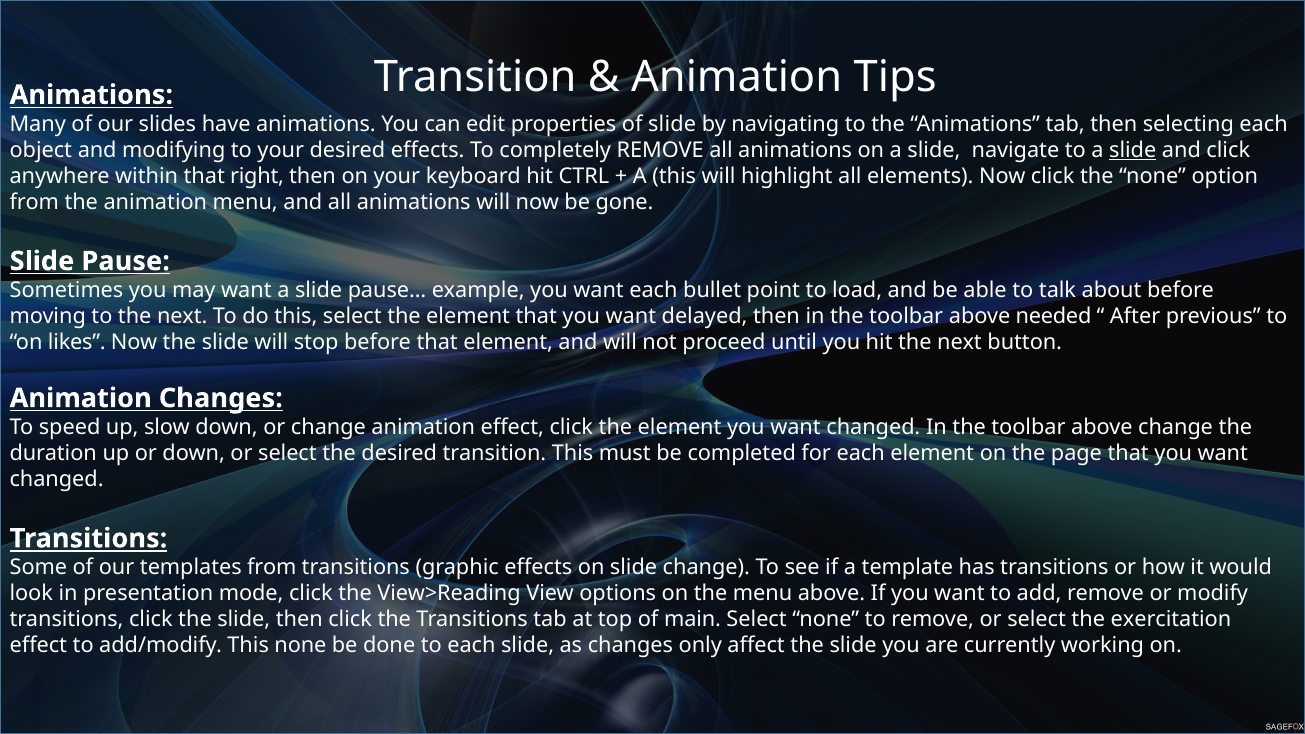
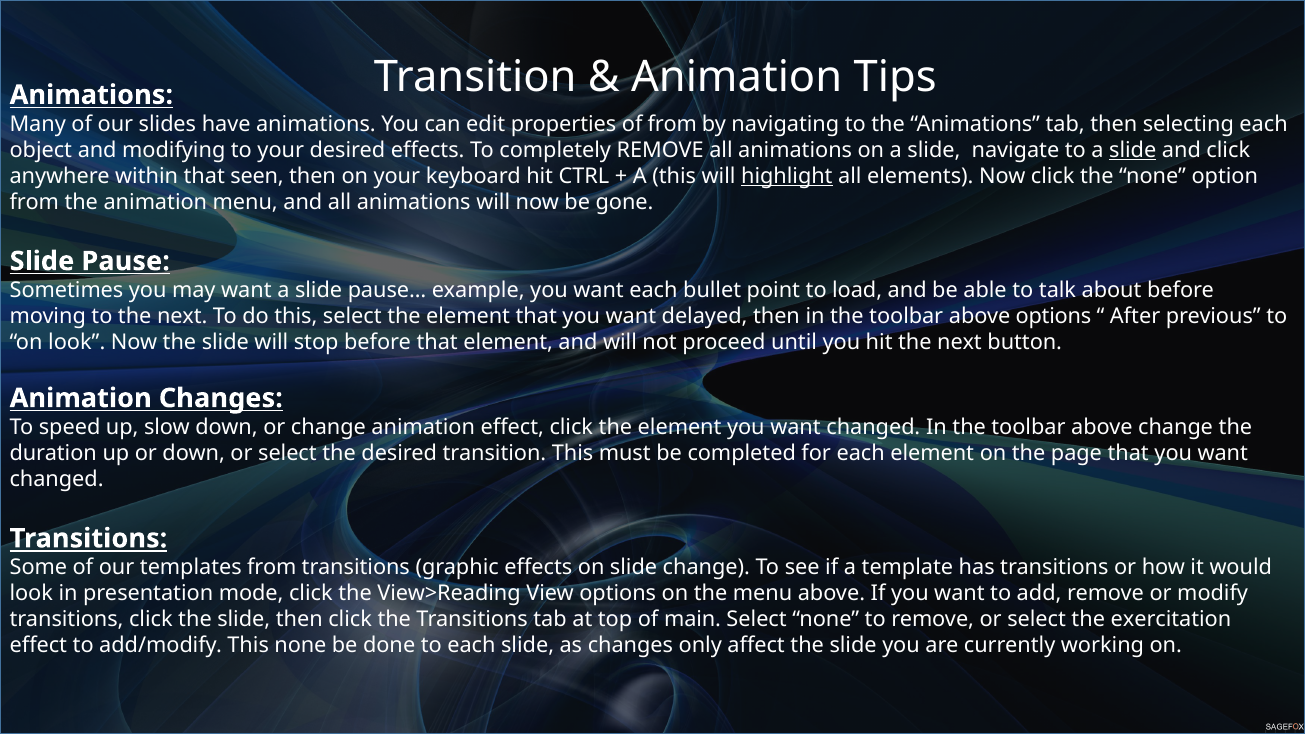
of slide: slide -> from
right: right -> seen
highlight underline: none -> present
above needed: needed -> options
on likes: likes -> look
